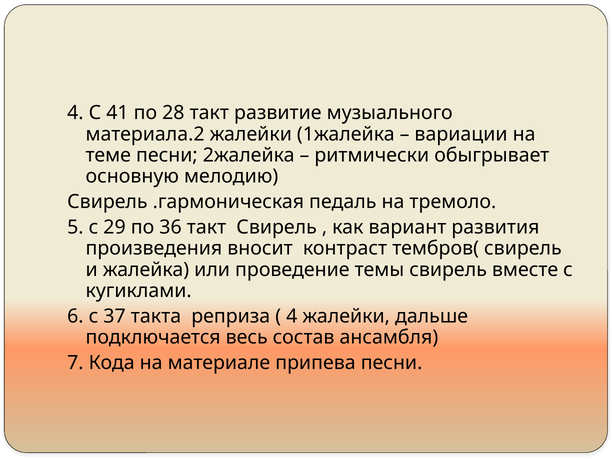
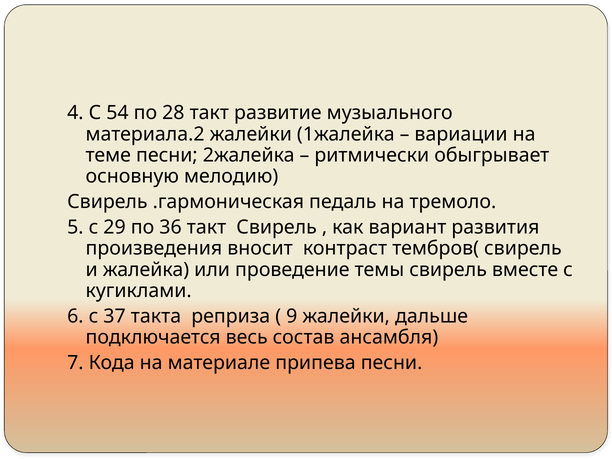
41: 41 -> 54
4 at (292, 316): 4 -> 9
